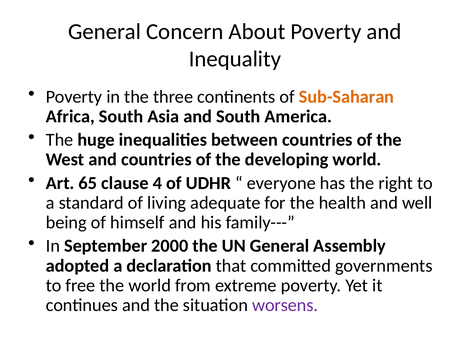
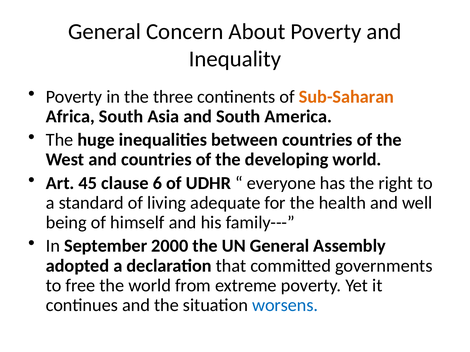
65: 65 -> 45
4: 4 -> 6
worsens colour: purple -> blue
